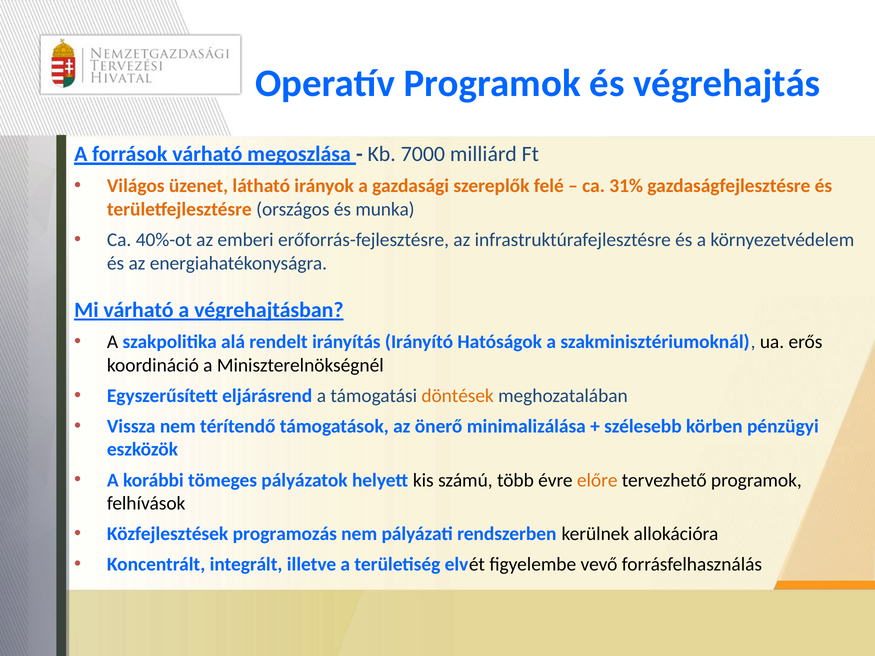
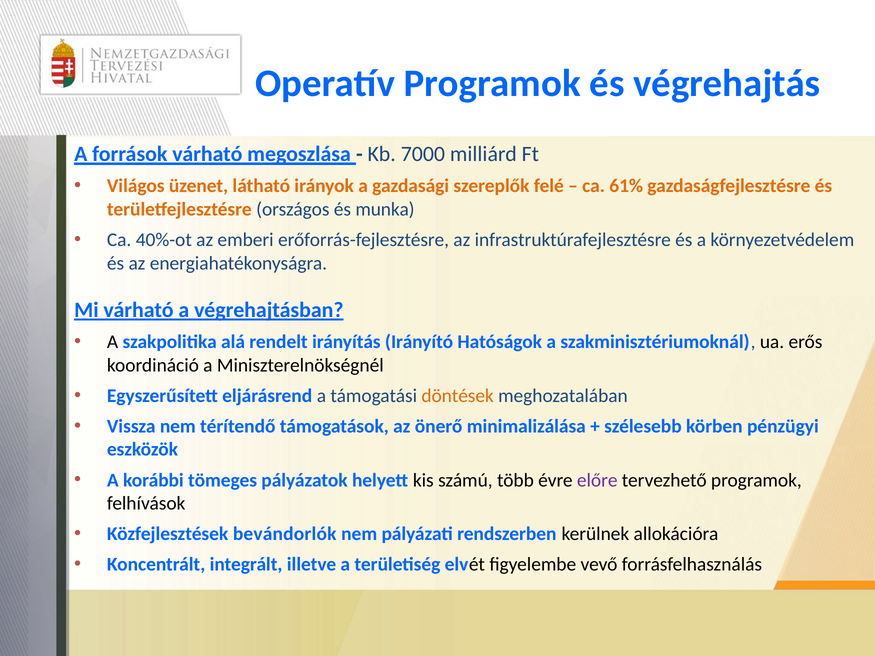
31%: 31% -> 61%
előre colour: orange -> purple
programozás: programozás -> bevándorlók
